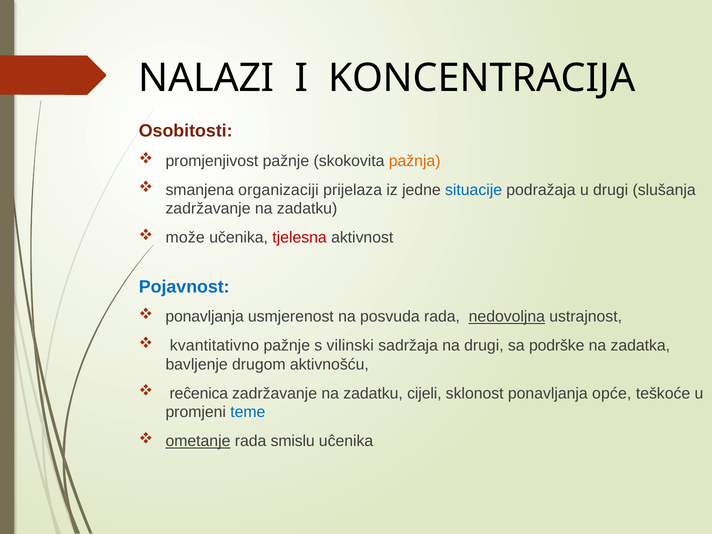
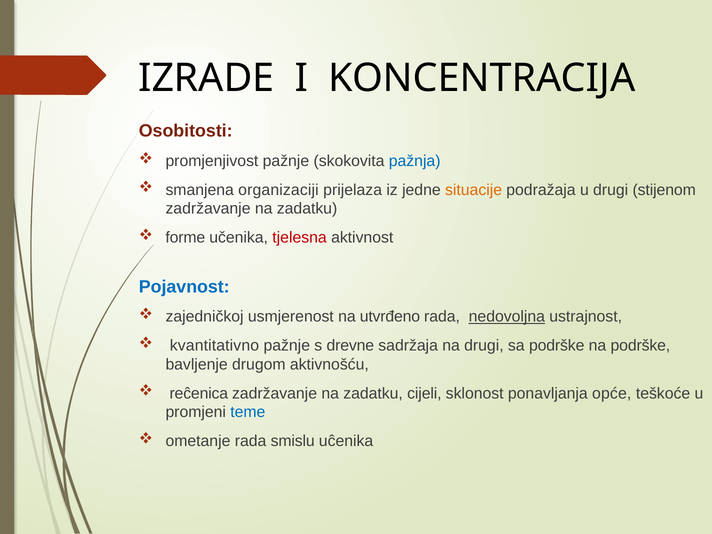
NALAZI: NALAZI -> IZRADE
pažnja colour: orange -> blue
situacije colour: blue -> orange
slušanja: slušanja -> stijenom
može: može -> forme
ponavljanja at (205, 317): ponavljanja -> zajedničkoj
posvuda: posvuda -> utvrđeno
vilinski: vilinski -> drevne
na zadatka: zadatka -> podrške
ometanje underline: present -> none
